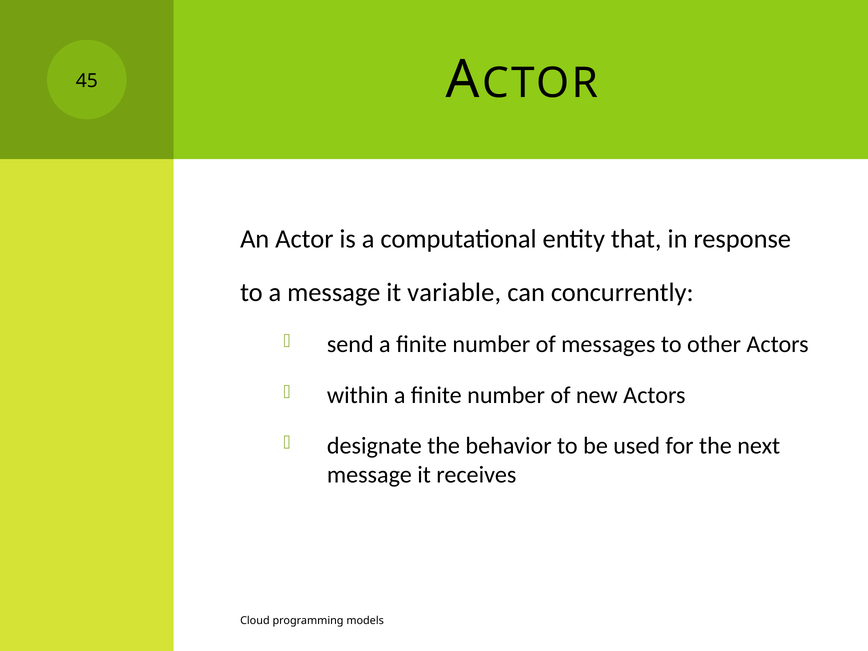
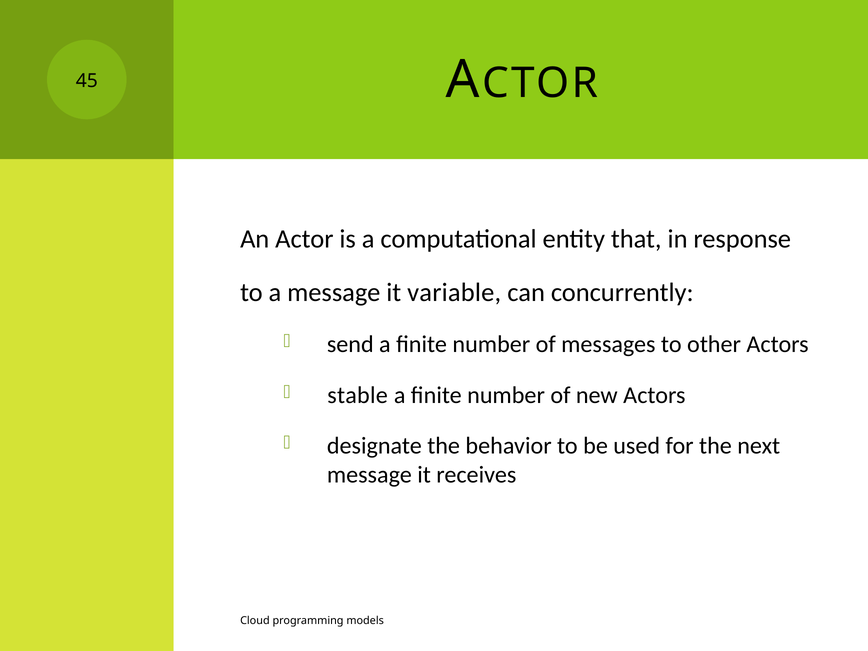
within: within -> stable
